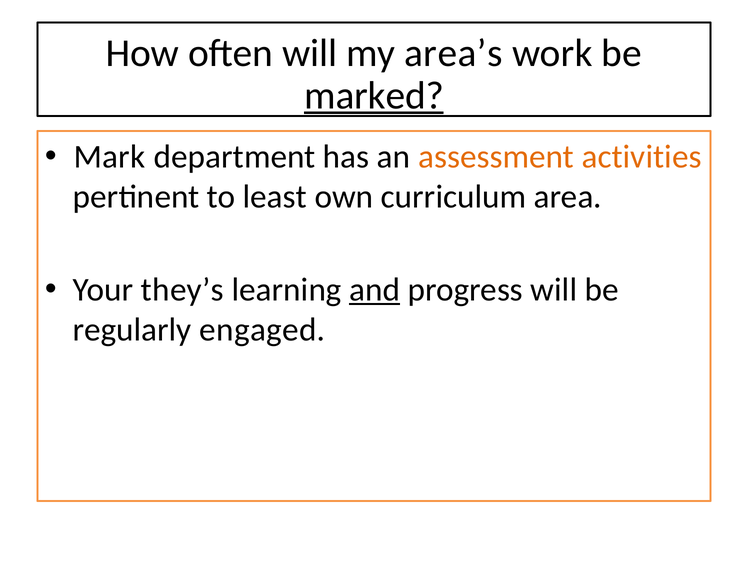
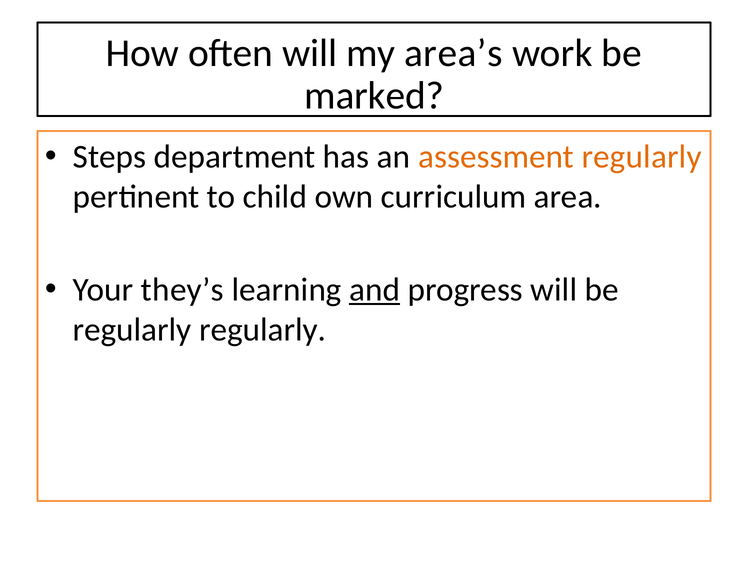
marked underline: present -> none
Mark: Mark -> Steps
assessment activities: activities -> regularly
least: least -> child
regularly engaged: engaged -> regularly
